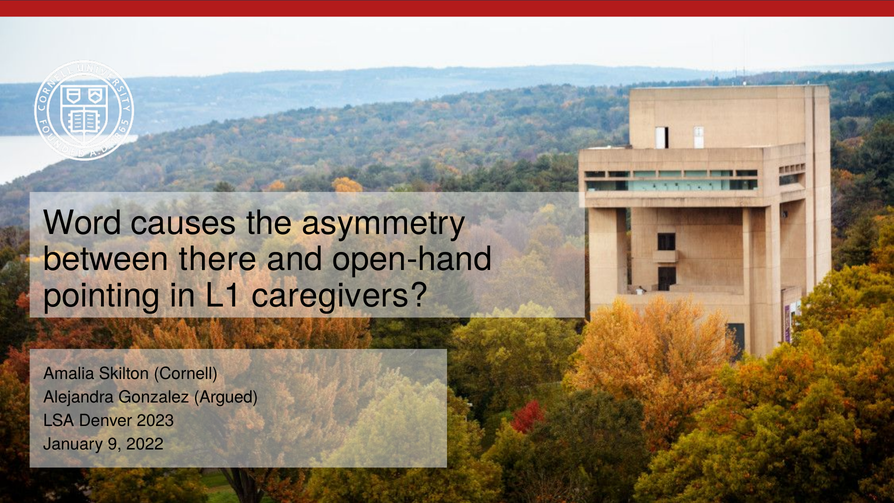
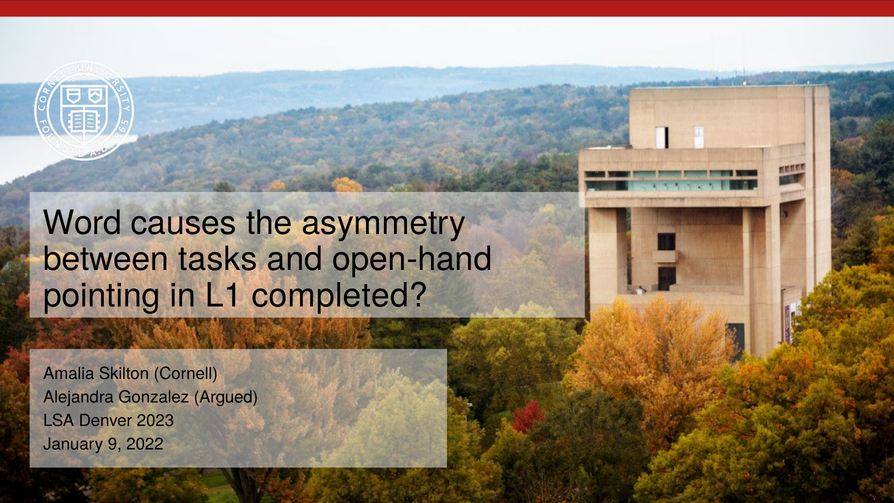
there: there -> tasks
caregivers: caregivers -> completed
